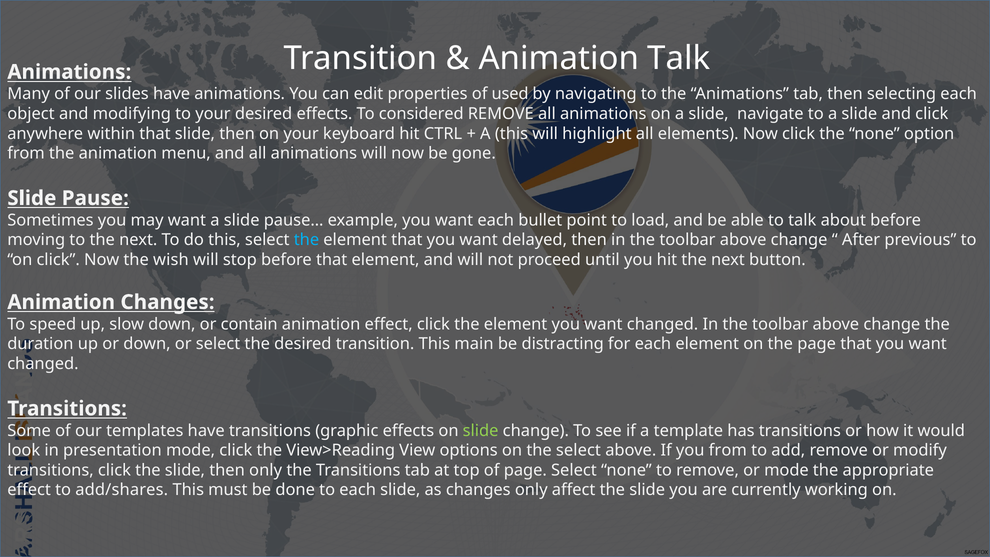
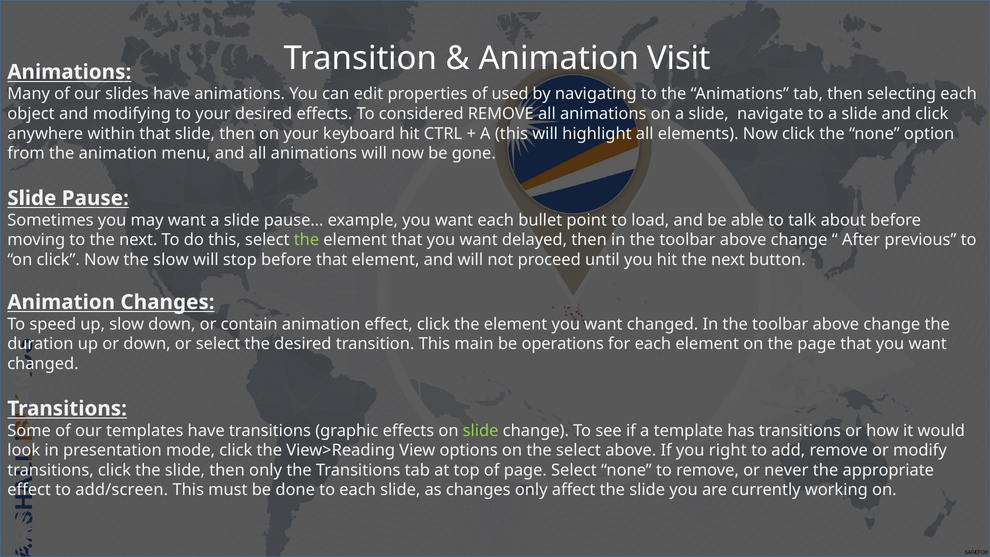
Animation Talk: Talk -> Visit
the at (306, 240) colour: light blue -> light green
the wish: wish -> slow
distracting: distracting -> operations
you from: from -> right
or mode: mode -> never
add/shares: add/shares -> add/screen
